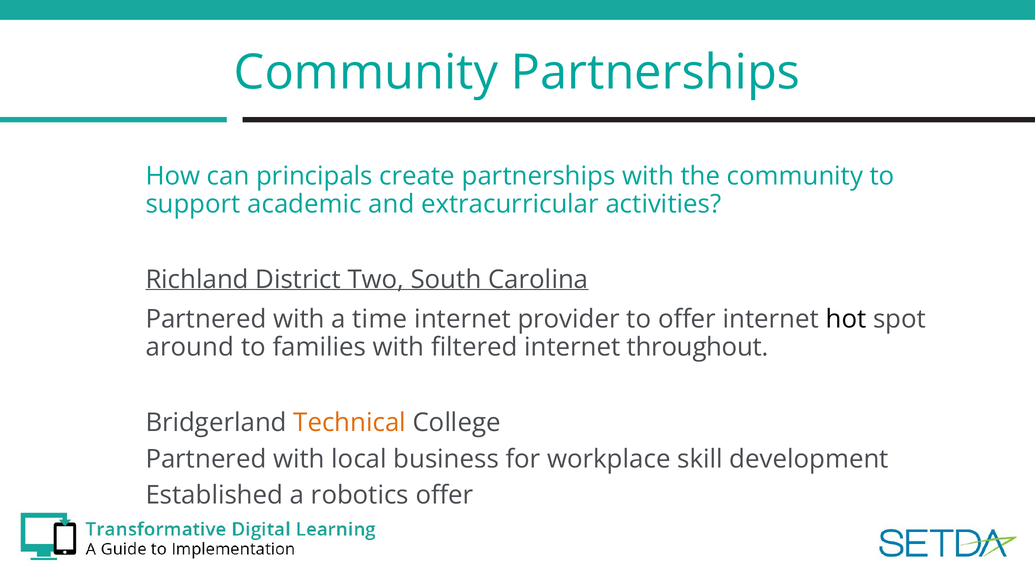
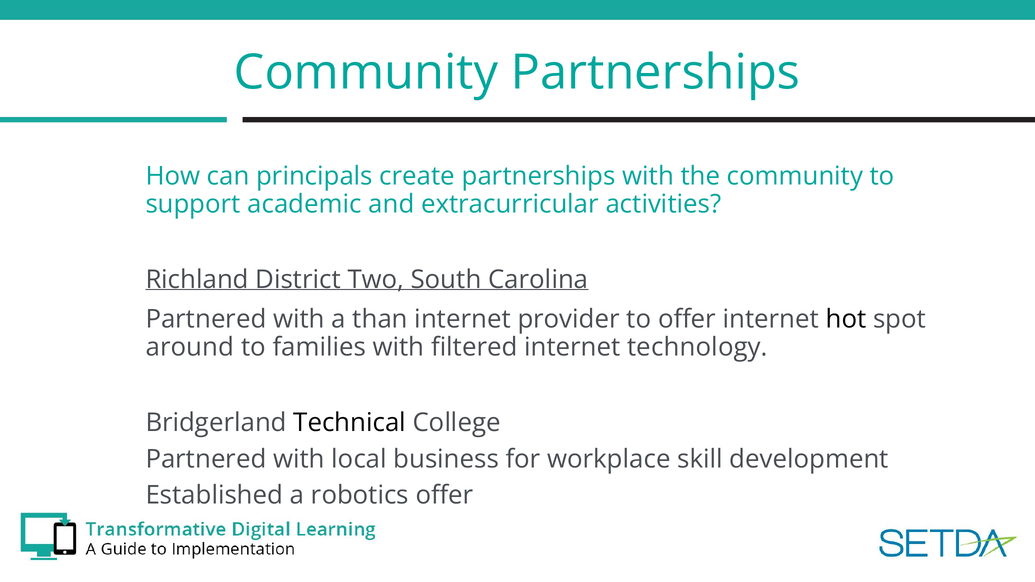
time: time -> than
throughout: throughout -> technology
Technical colour: orange -> black
